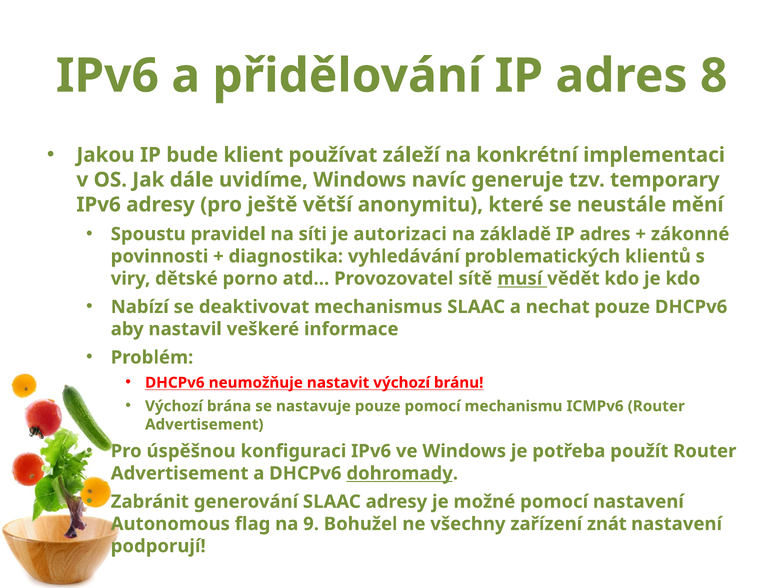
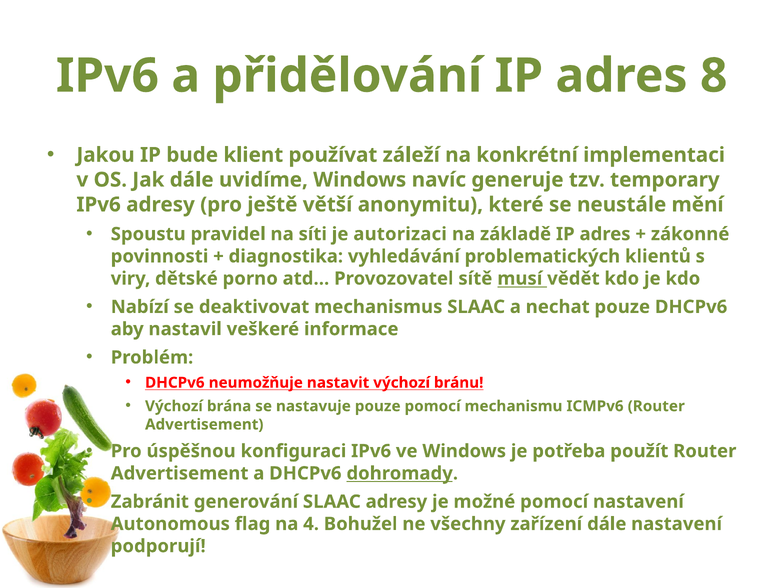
9: 9 -> 4
zařízení znát: znát -> dále
